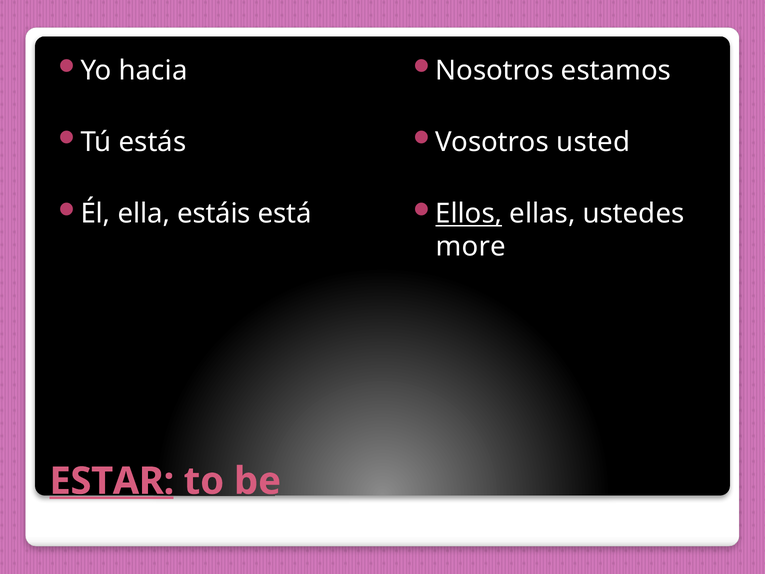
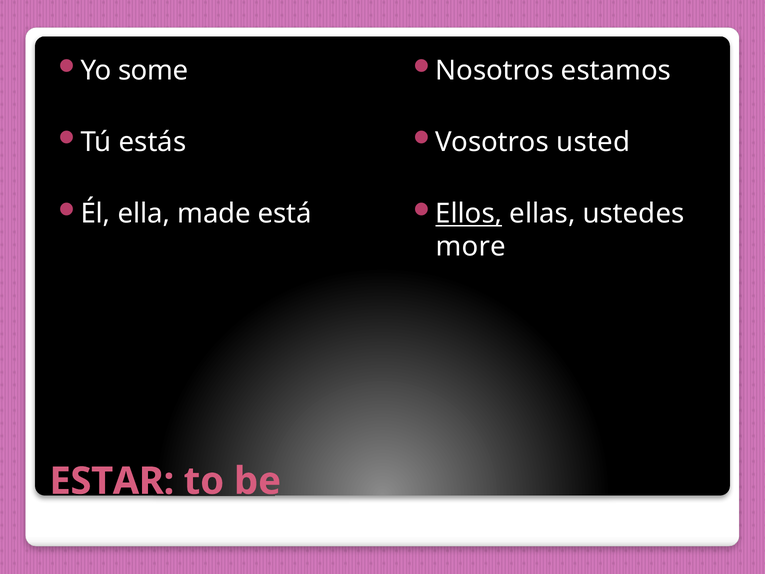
hacia: hacia -> some
estáis: estáis -> made
ESTAR underline: present -> none
